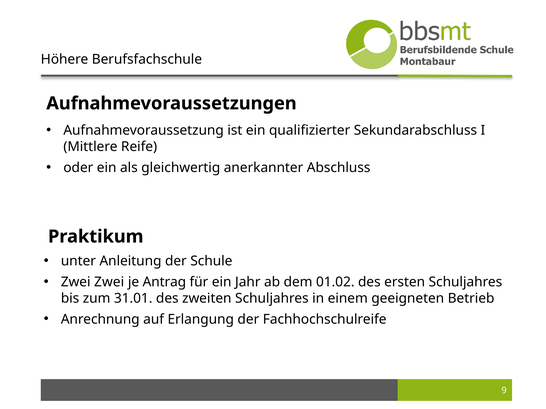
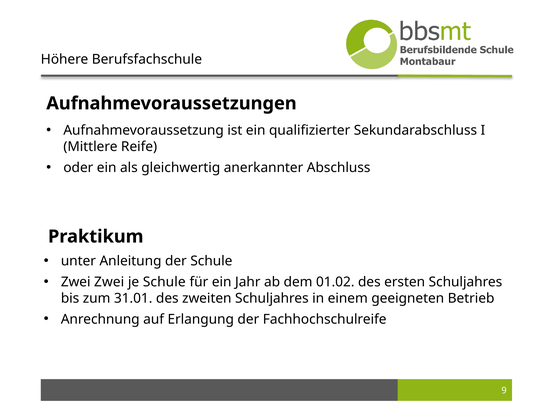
je Antrag: Antrag -> Schule
